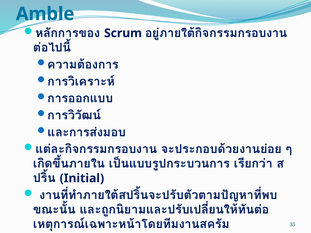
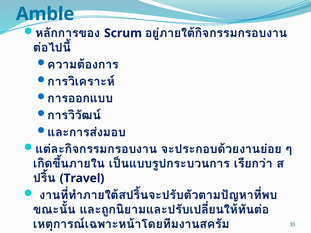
Initial: Initial -> Travel
